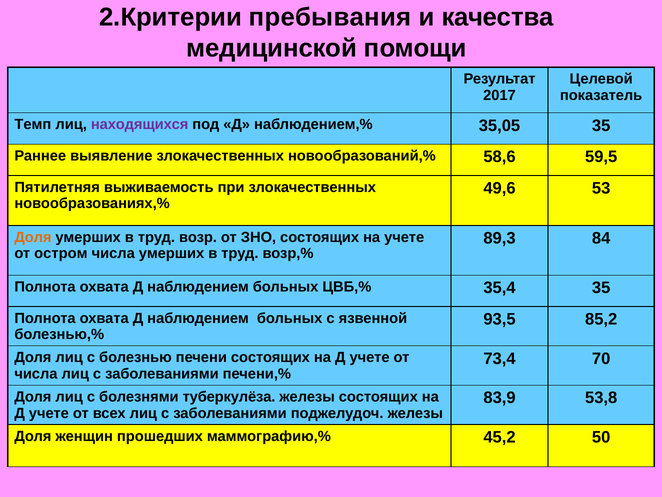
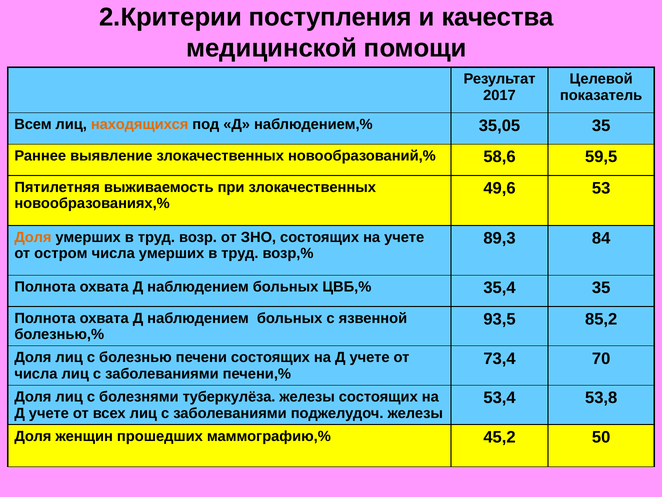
пребывания: пребывания -> поступления
Темп: Темп -> Всем
находящихся colour: purple -> orange
83,9: 83,9 -> 53,4
